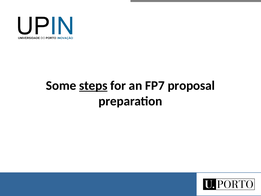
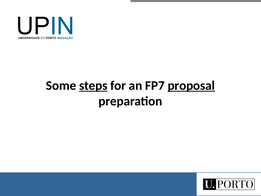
proposal underline: none -> present
